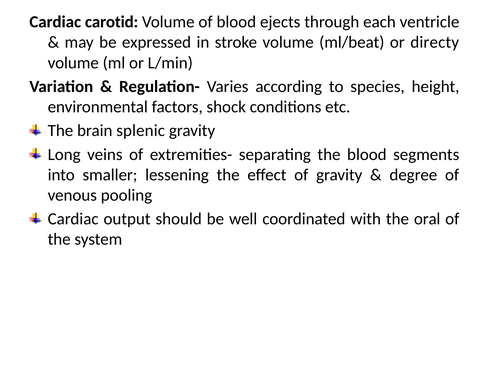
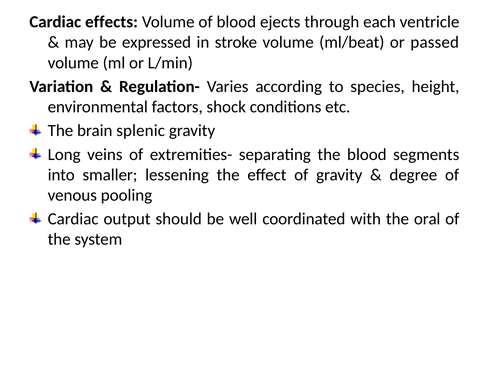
carotid: carotid -> effects
directy: directy -> passed
